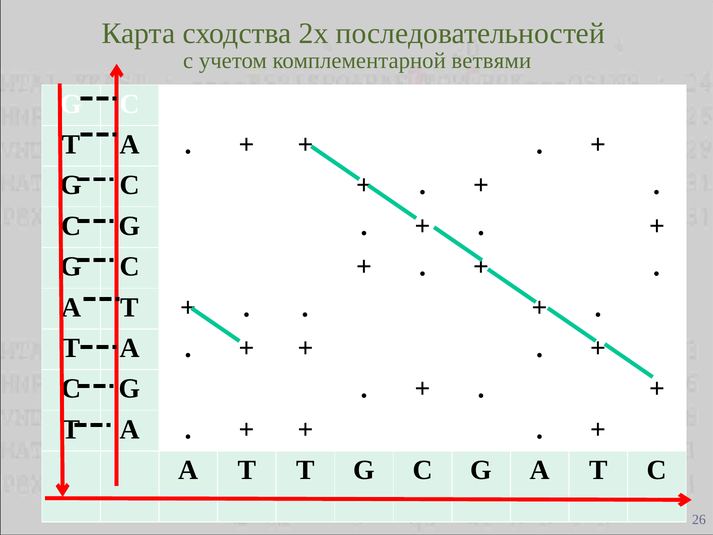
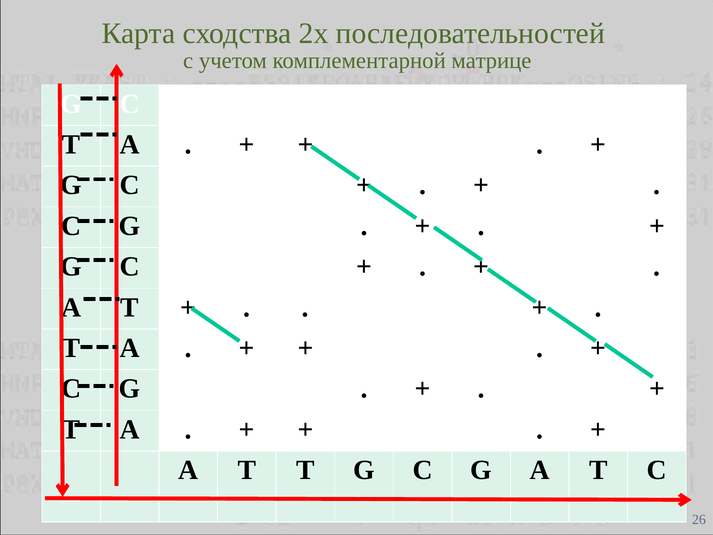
ветвями: ветвями -> матрице
